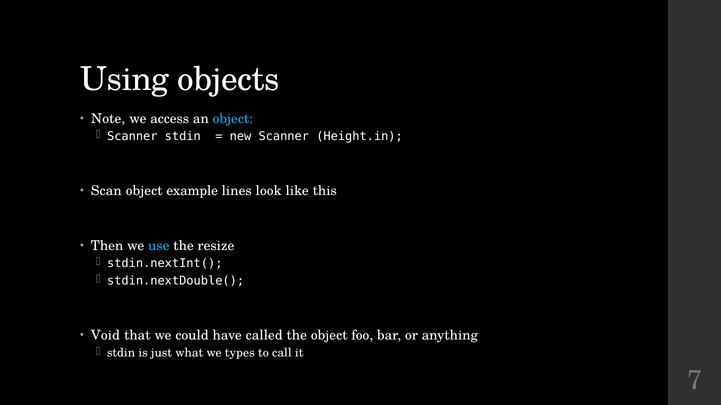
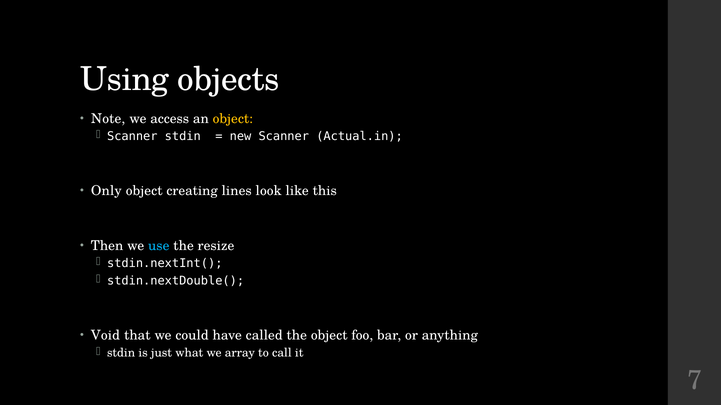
object at (233, 119) colour: light blue -> yellow
Height.in: Height.in -> Actual.in
Scan: Scan -> Only
example: example -> creating
types: types -> array
